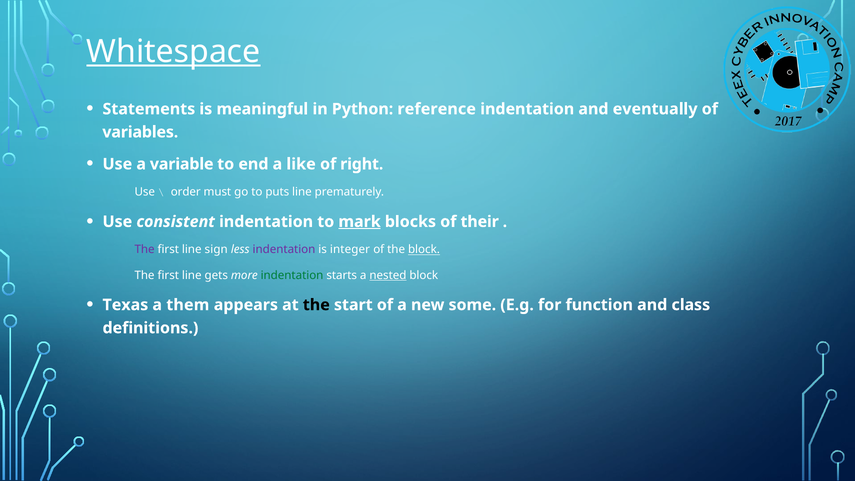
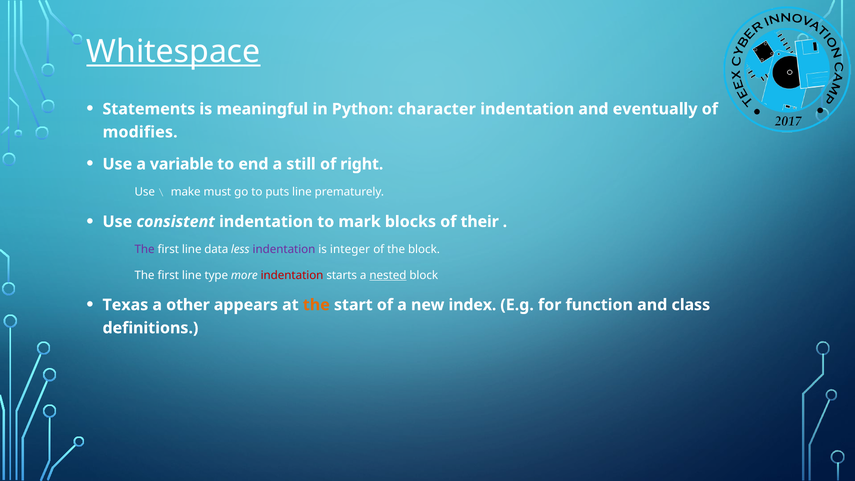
reference: reference -> character
variables: variables -> modifies
like: like -> still
order: order -> make
mark underline: present -> none
sign: sign -> data
block at (424, 250) underline: present -> none
gets: gets -> type
indentation at (292, 275) colour: green -> red
them: them -> other
the at (316, 305) colour: black -> orange
some: some -> index
